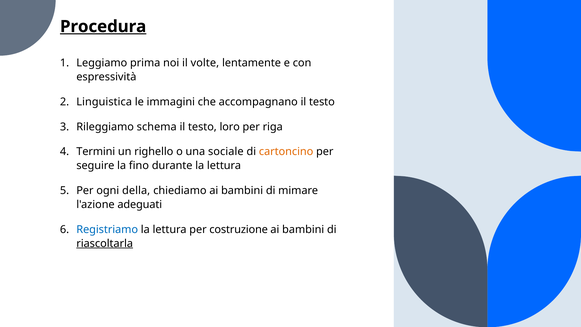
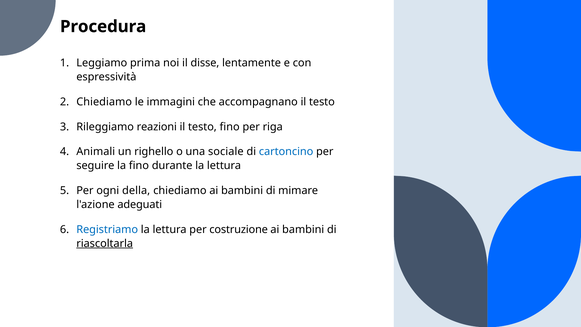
Procedura underline: present -> none
volte: volte -> disse
Linguistica at (104, 102): Linguistica -> Chiediamo
schema: schema -> reazioni
testo loro: loro -> fino
Termini: Termini -> Animali
cartoncino colour: orange -> blue
